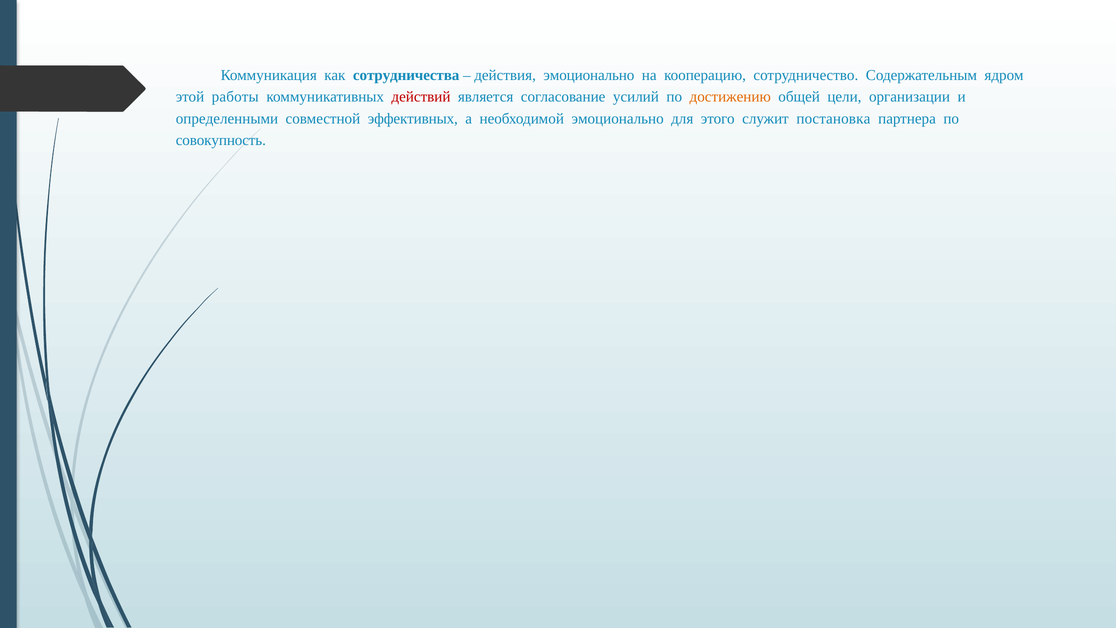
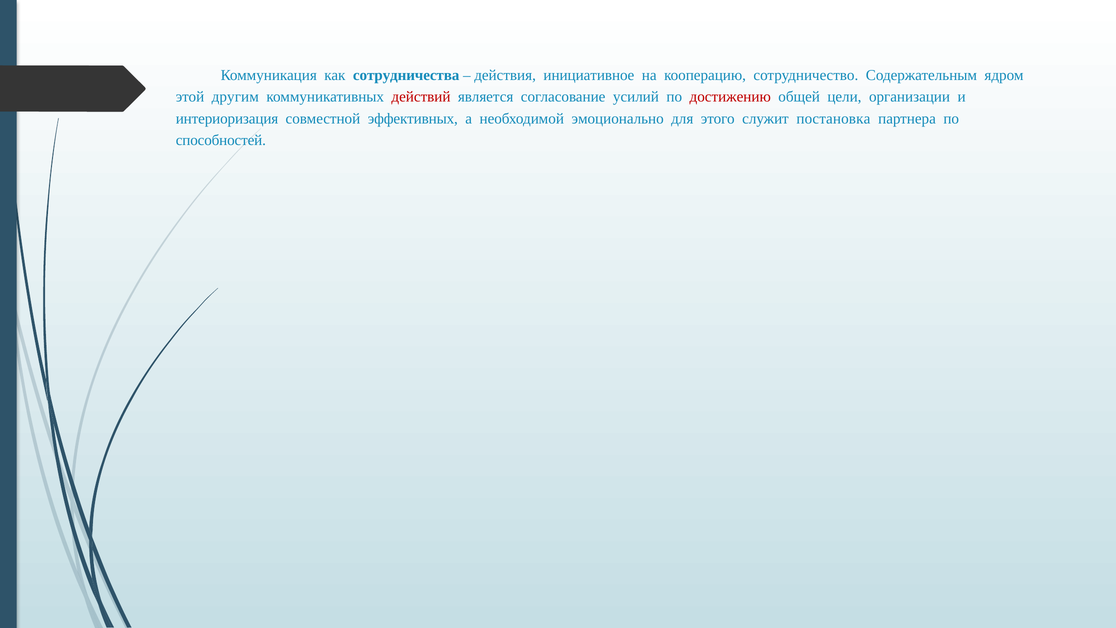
действия эмоционально: эмоционально -> инициативное
работы: работы -> другим
достижению colour: orange -> red
определенными: определенными -> интериоризация
совокупность: совокупность -> способностей
